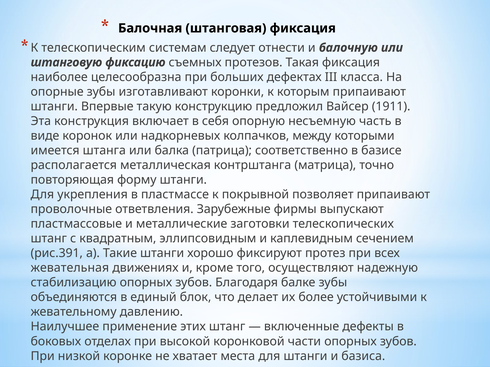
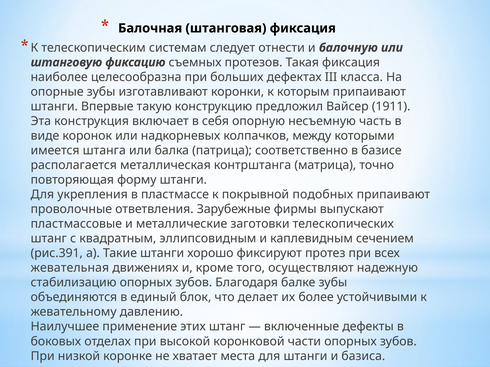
позволяет: позволяет -> подобных
